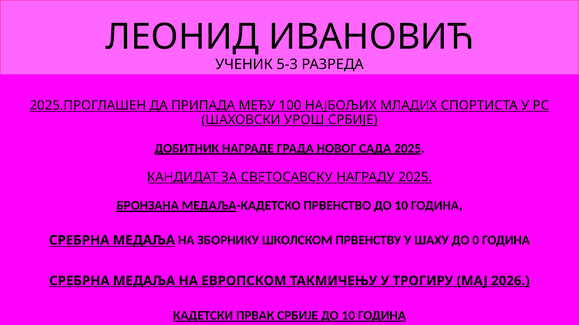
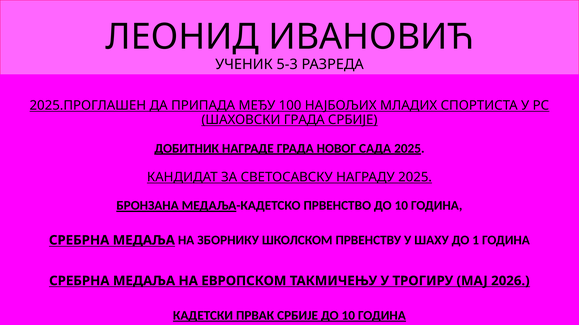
ШАХОВСКИ УРОШ: УРОШ -> ГРАДА
0: 0 -> 1
